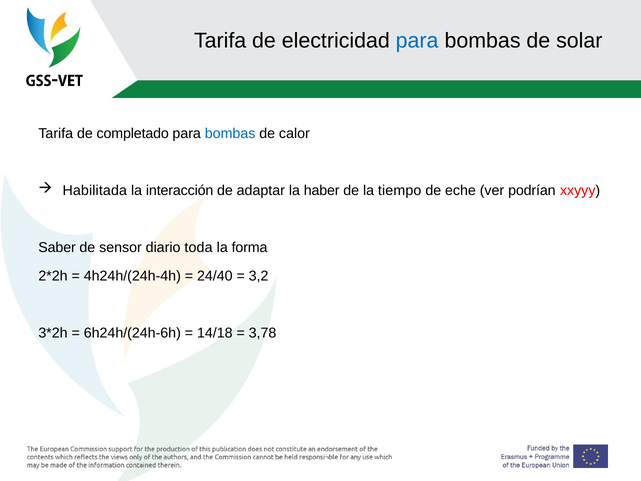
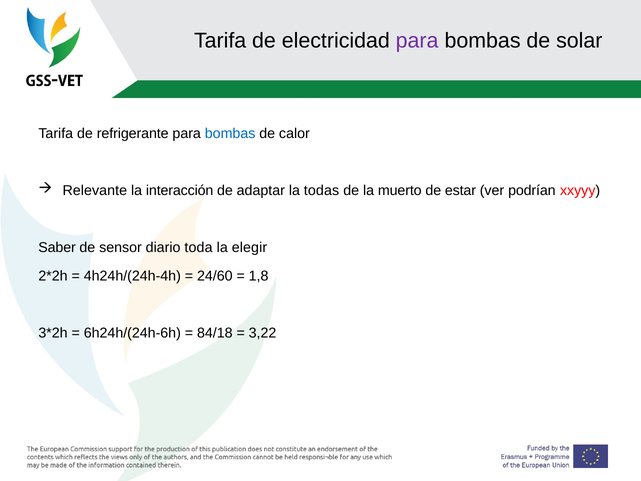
para at (417, 41) colour: blue -> purple
completado: completado -> refrigerante
Habilitada: Habilitada -> Relevante
haber: haber -> todas
tiempo: tiempo -> muerto
eche: eche -> estar
forma: forma -> elegir
24/40: 24/40 -> 24/60
3,2: 3,2 -> 1,8
14/18: 14/18 -> 84/18
3,78: 3,78 -> 3,22
